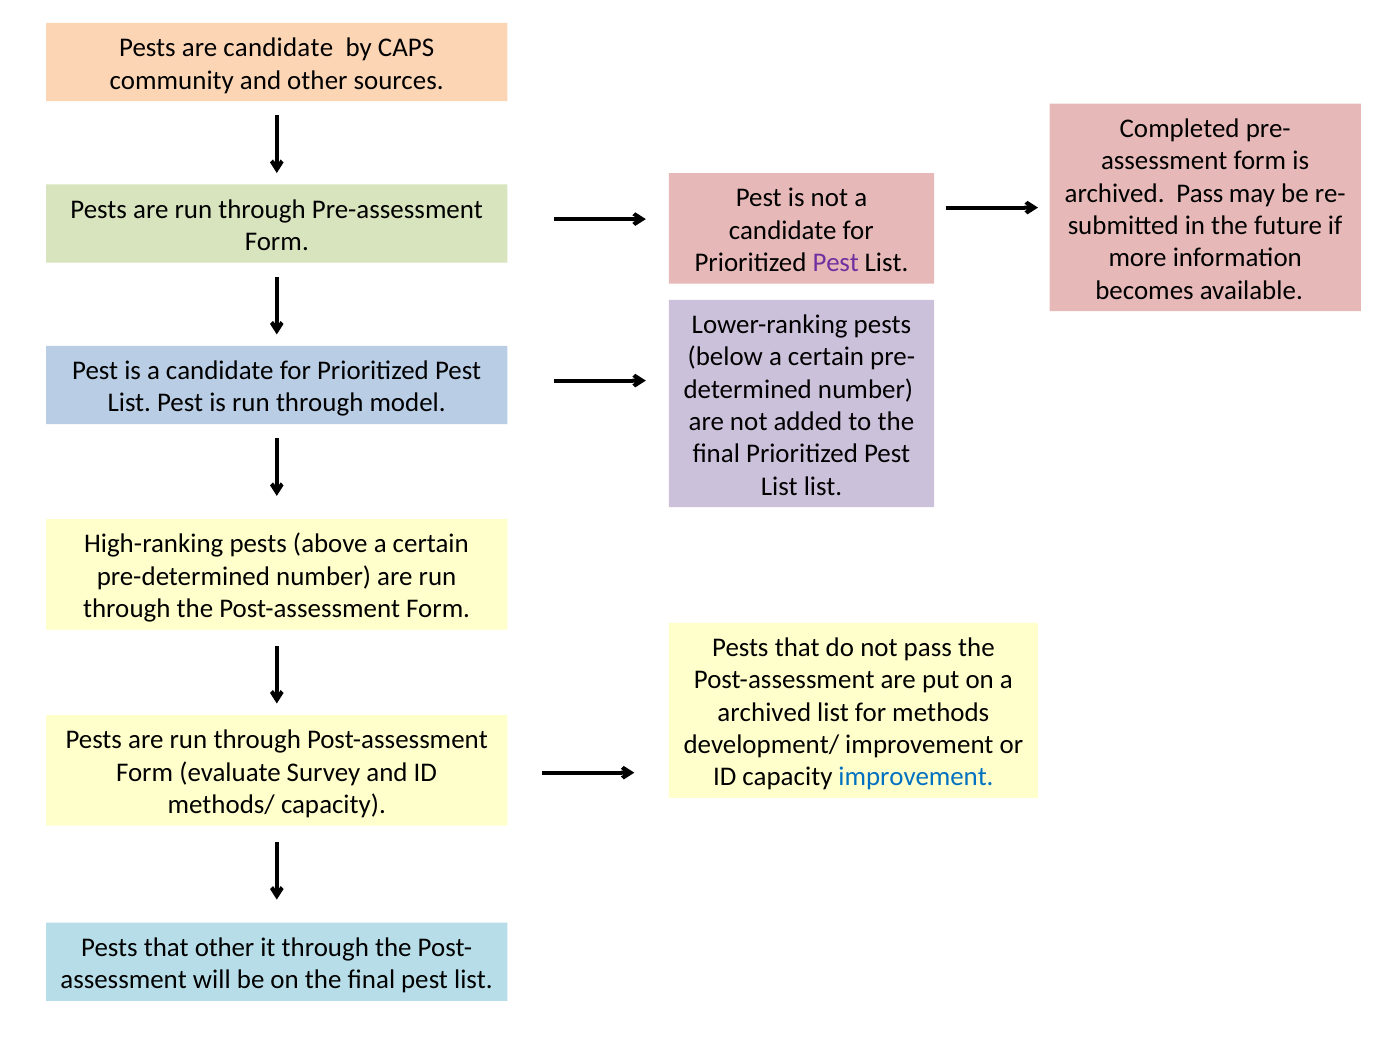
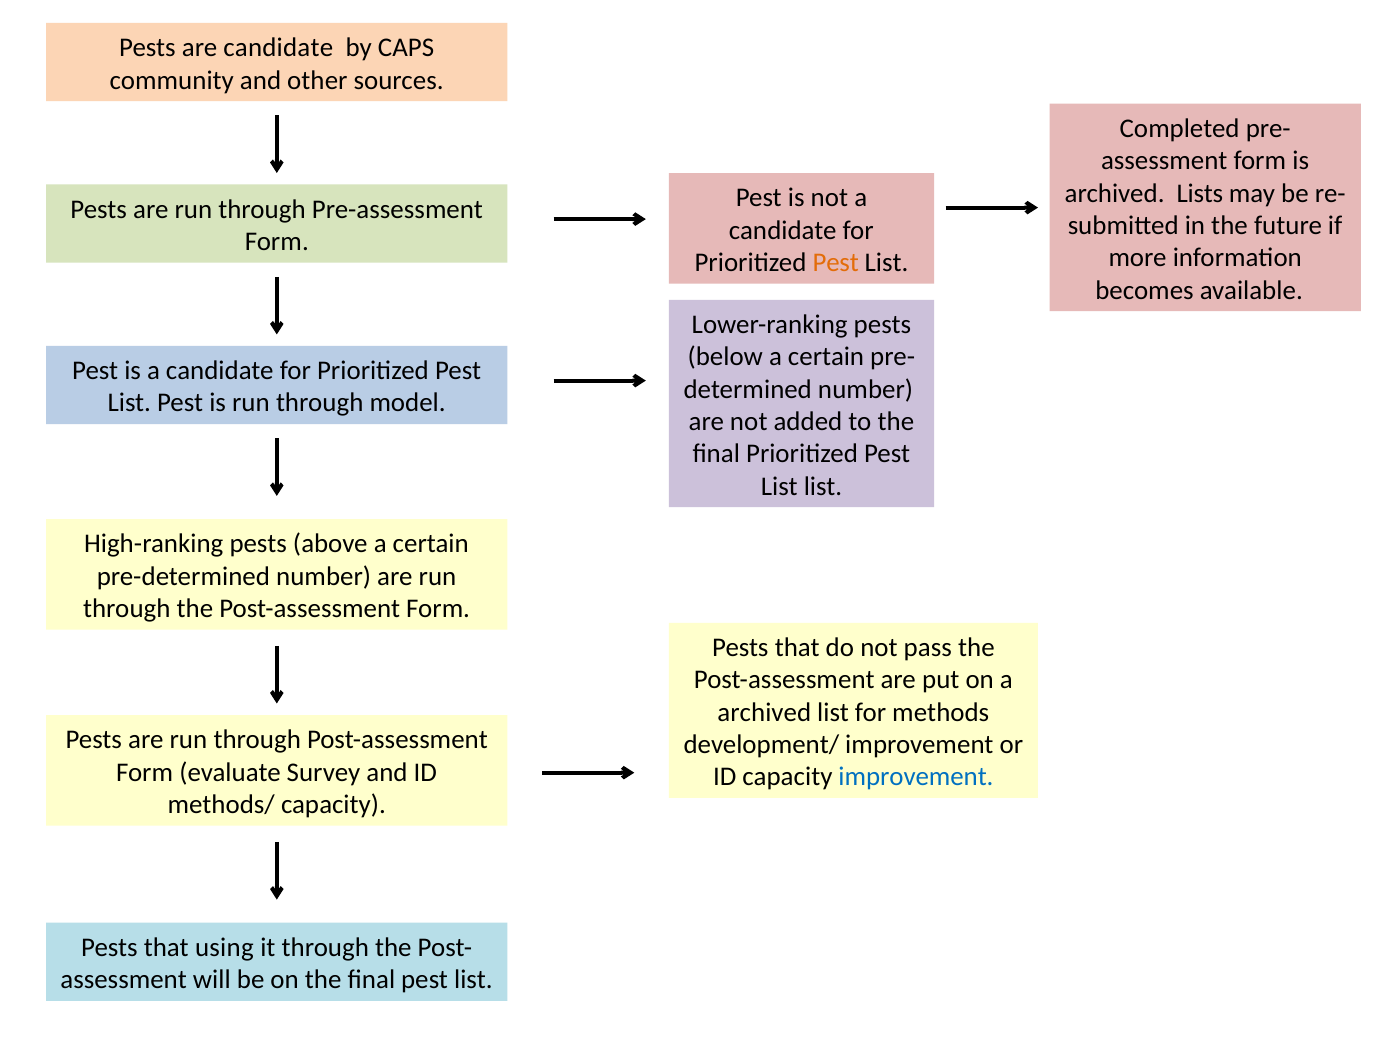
archived Pass: Pass -> Lists
Pest at (836, 262) colour: purple -> orange
that other: other -> using
